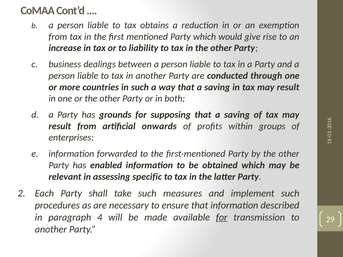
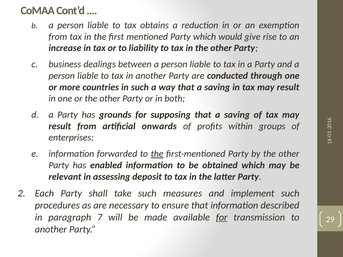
the at (157, 154) underline: none -> present
specific: specific -> deposit
4: 4 -> 7
